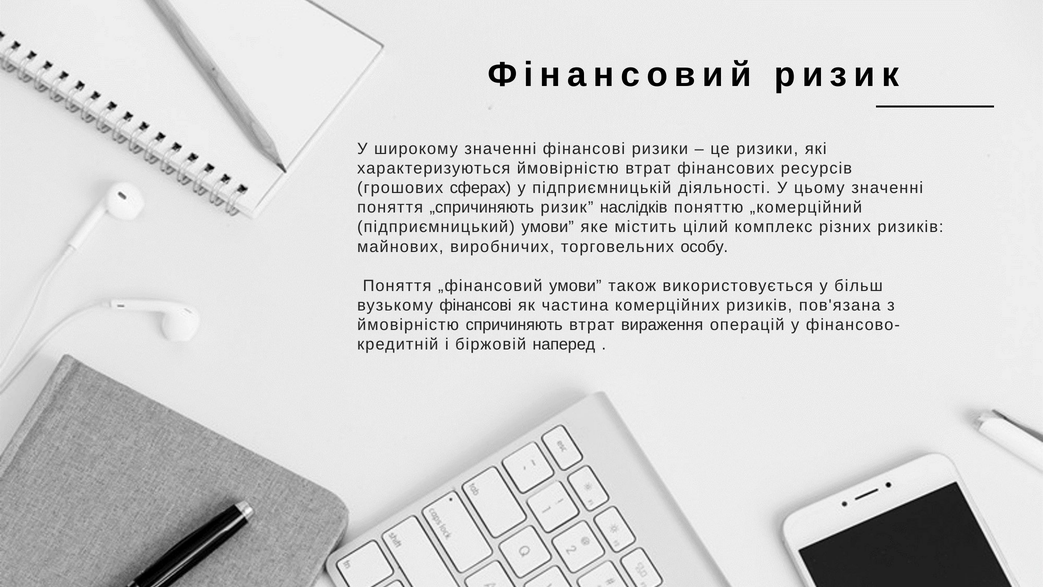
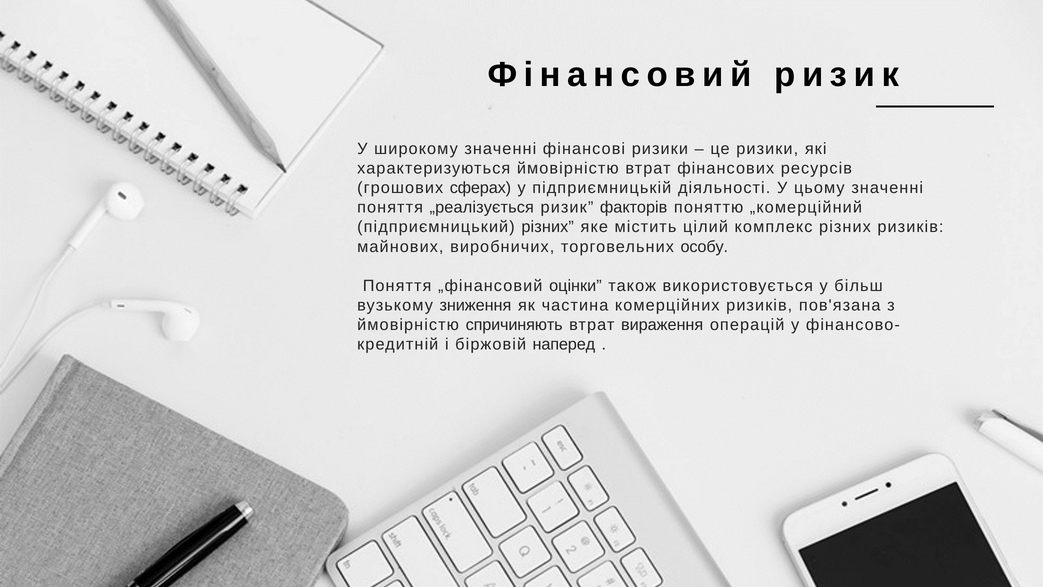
„спричиняють: „спричиняють -> „реалізується
наслідків: наслідків -> факторів
підприємницький умови: умови -> різних
„фінансовий умови: умови -> оцінки
вузькому фінансові: фінансові -> зниження
